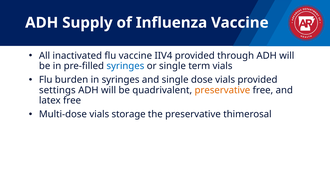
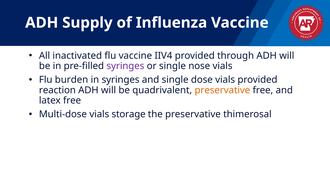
syringes at (125, 66) colour: blue -> purple
term: term -> nose
settings: settings -> reaction
